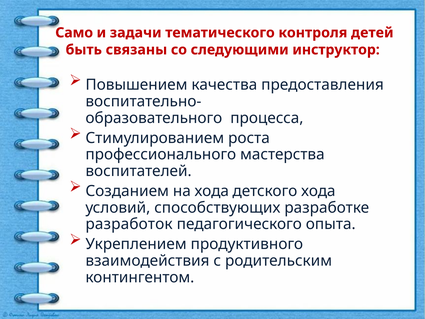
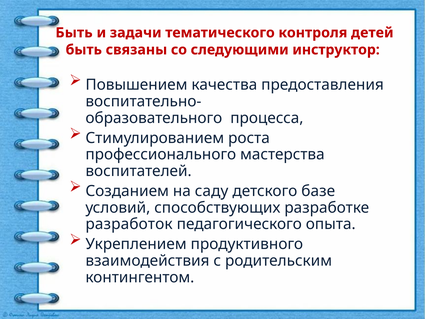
Само at (74, 33): Само -> Быть
на хода: хода -> саду
детского хода: хода -> базе
